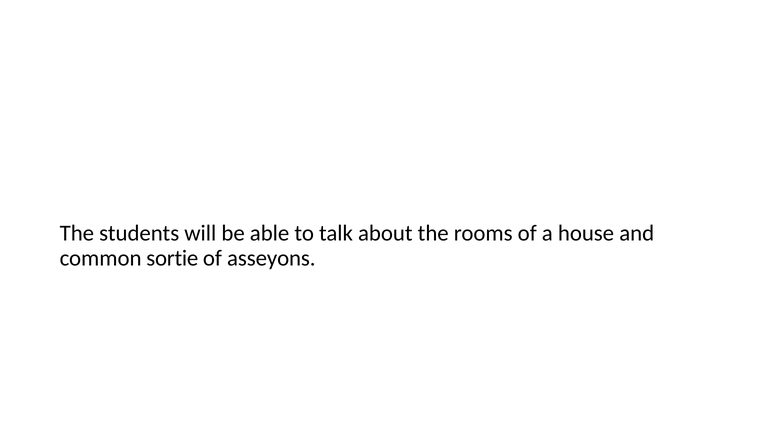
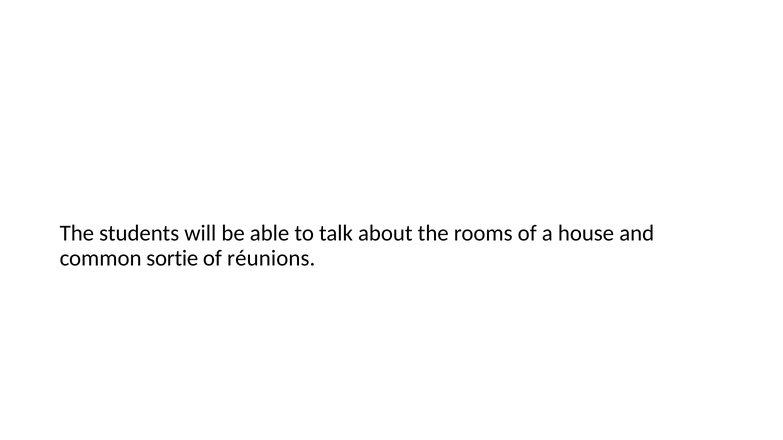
asseyons: asseyons -> réunions
